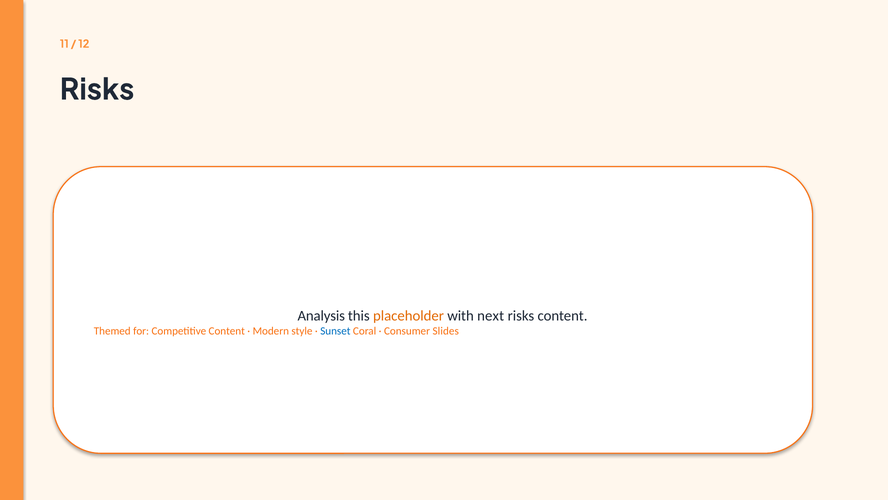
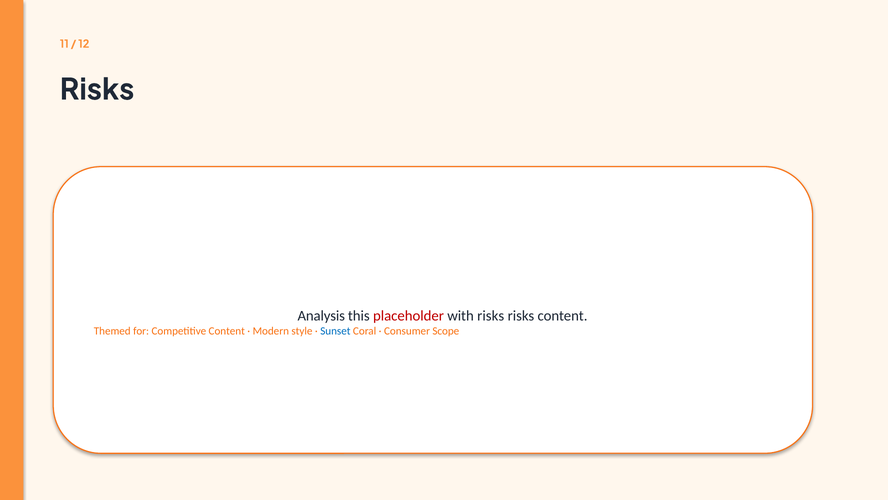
placeholder colour: orange -> red
with next: next -> risks
Slides: Slides -> Scope
